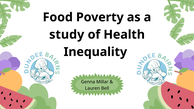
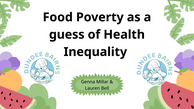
study: study -> guess
